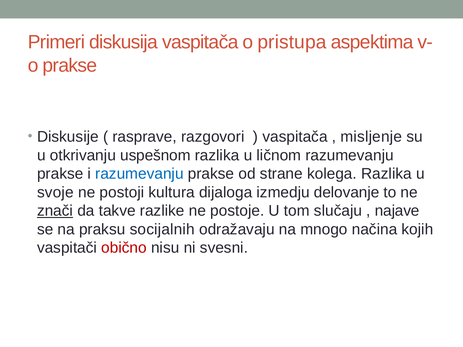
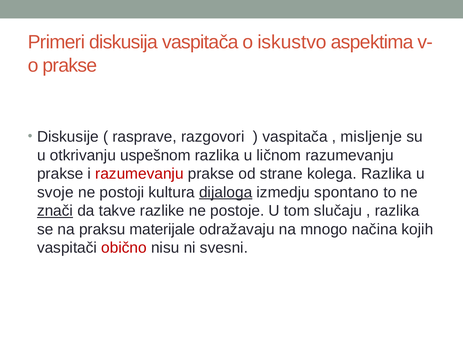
pristupa: pristupa -> iskustvo
razumevanju at (139, 174) colour: blue -> red
dijaloga underline: none -> present
delovanje: delovanje -> spontano
najave at (397, 211): najave -> razlika
socijalnih: socijalnih -> materijale
